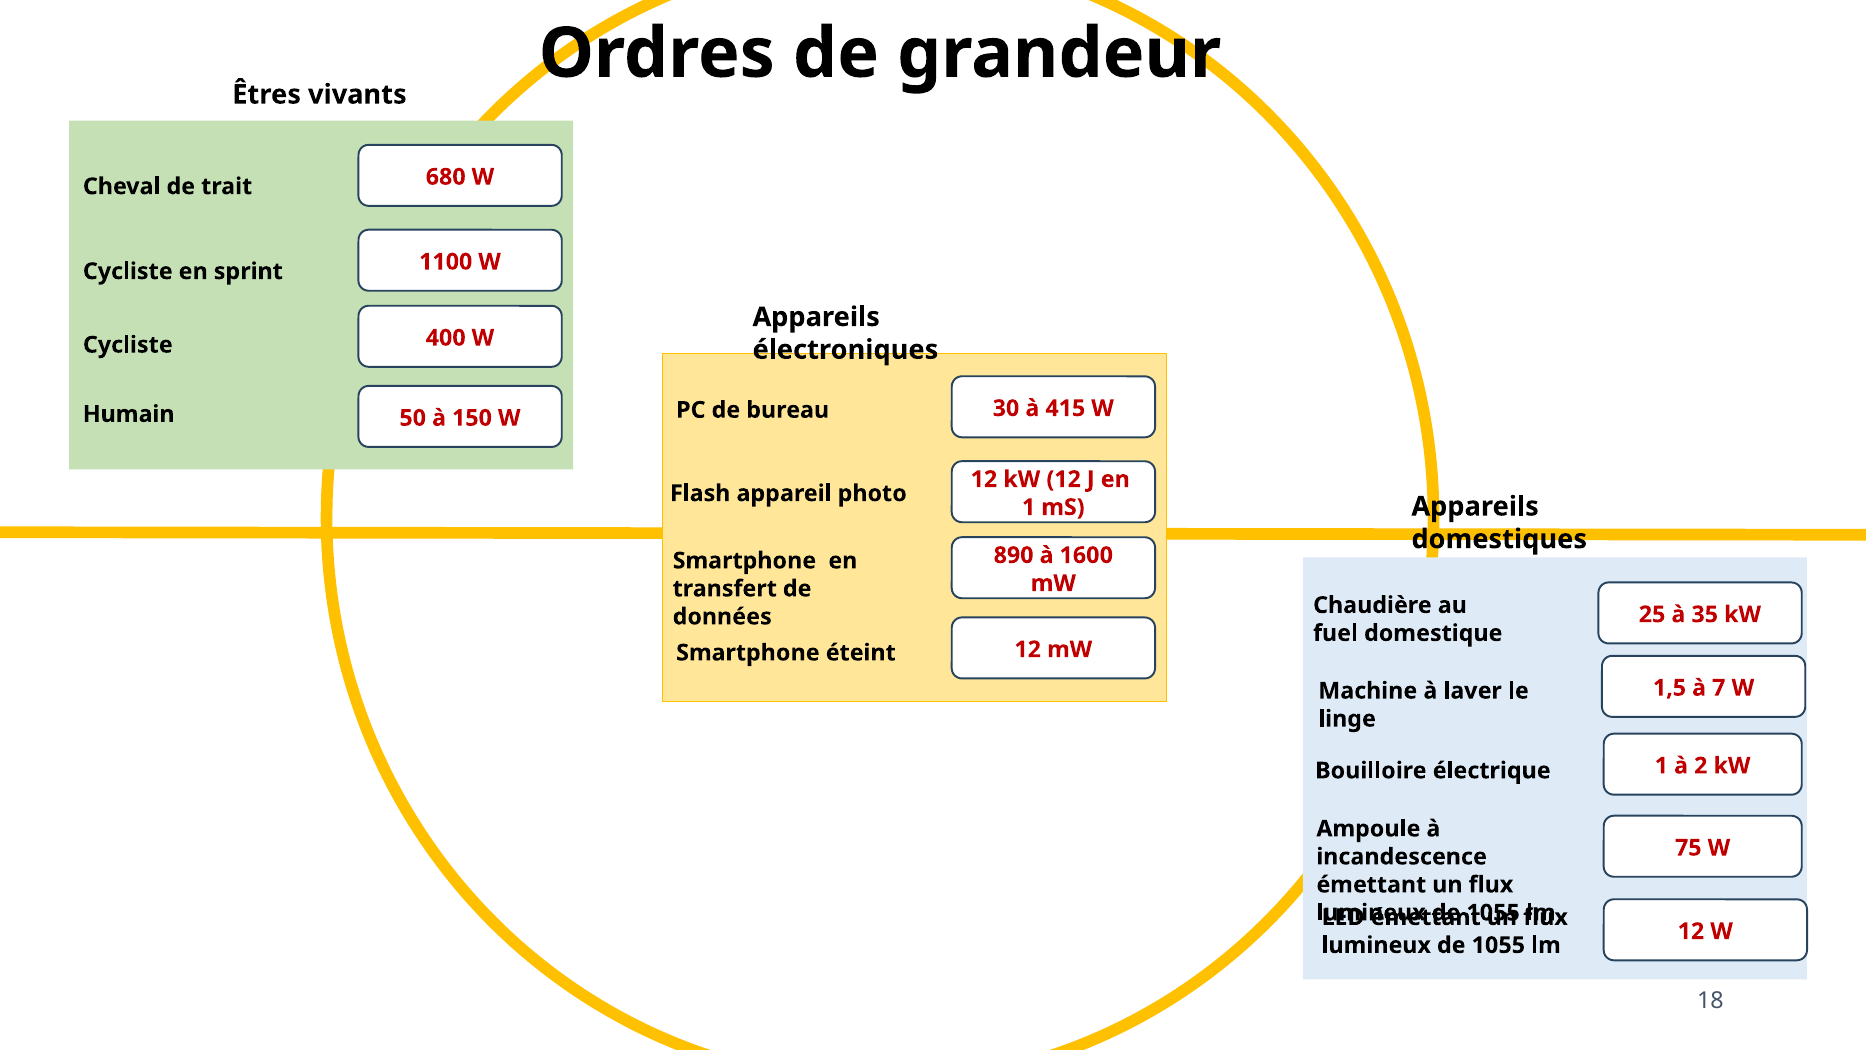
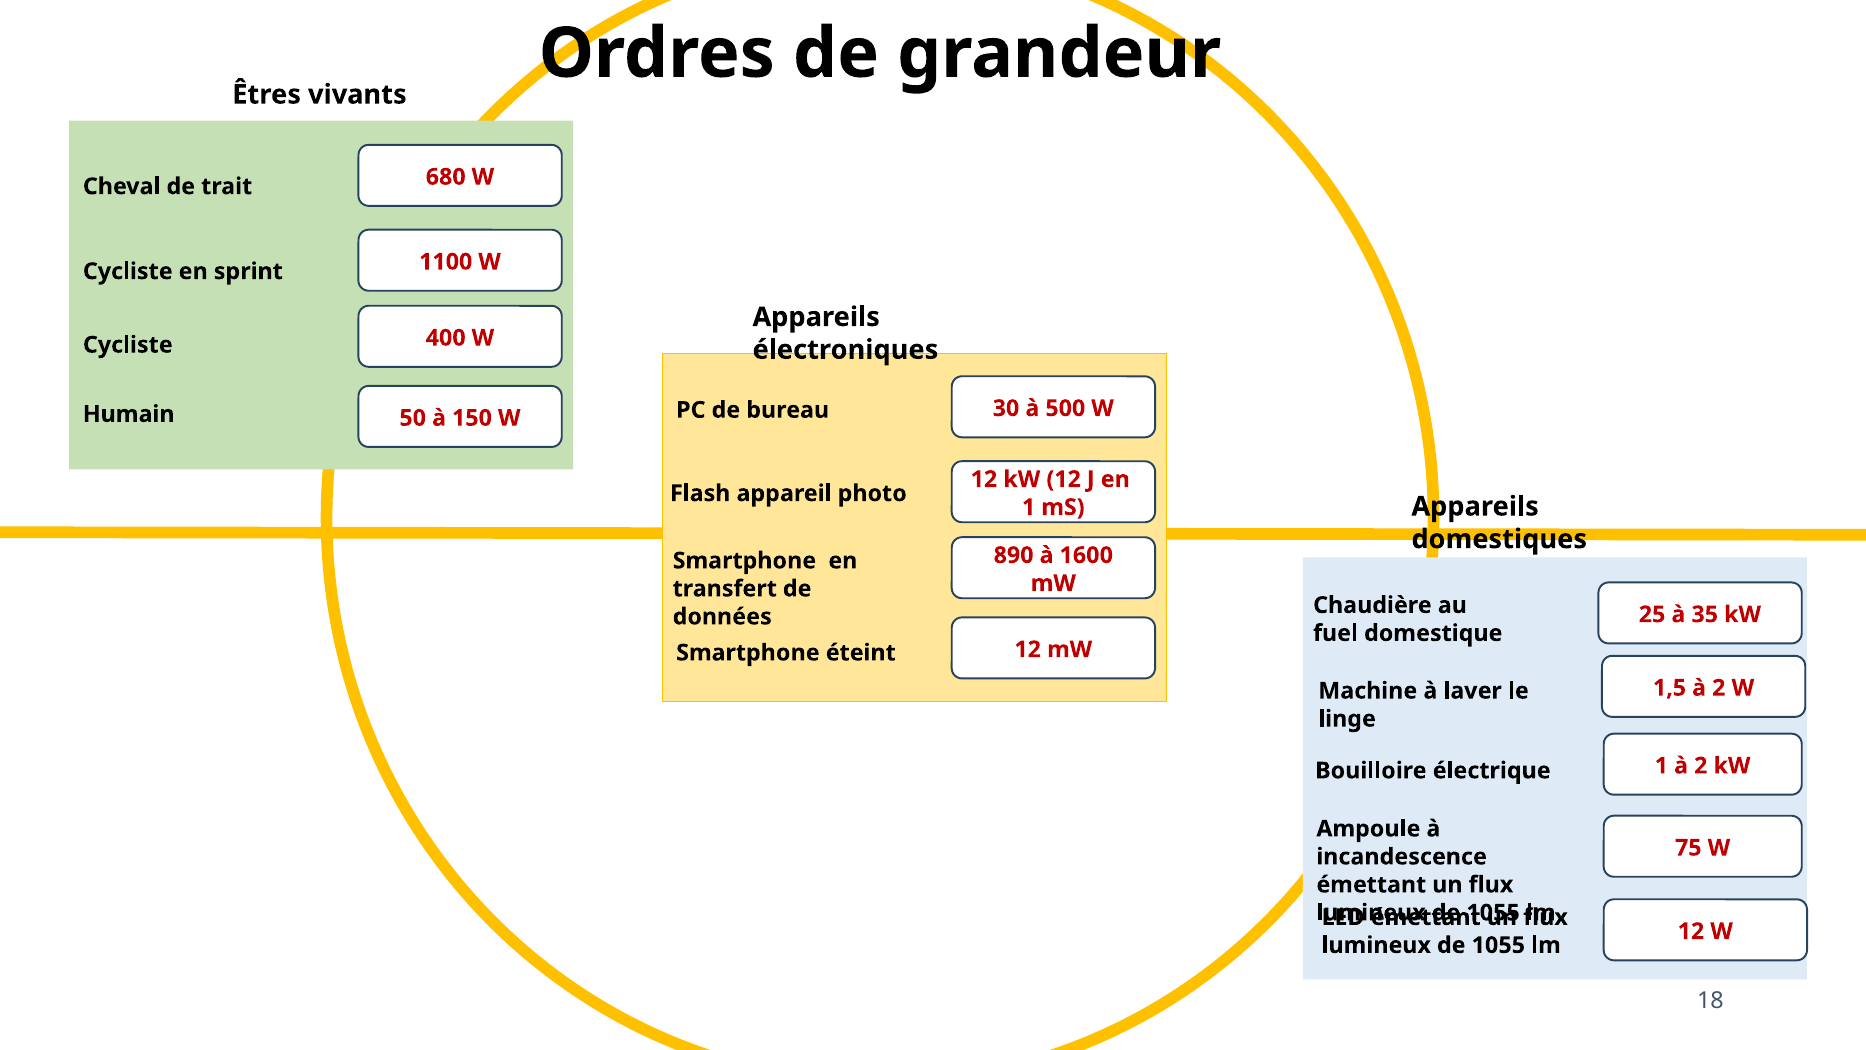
415: 415 -> 500
1,5 à 7: 7 -> 2
